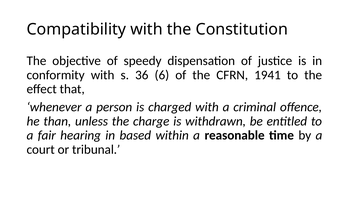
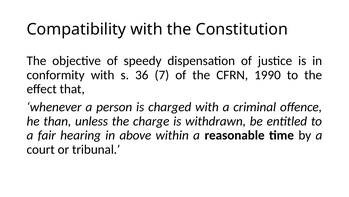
6: 6 -> 7
1941: 1941 -> 1990
based: based -> above
